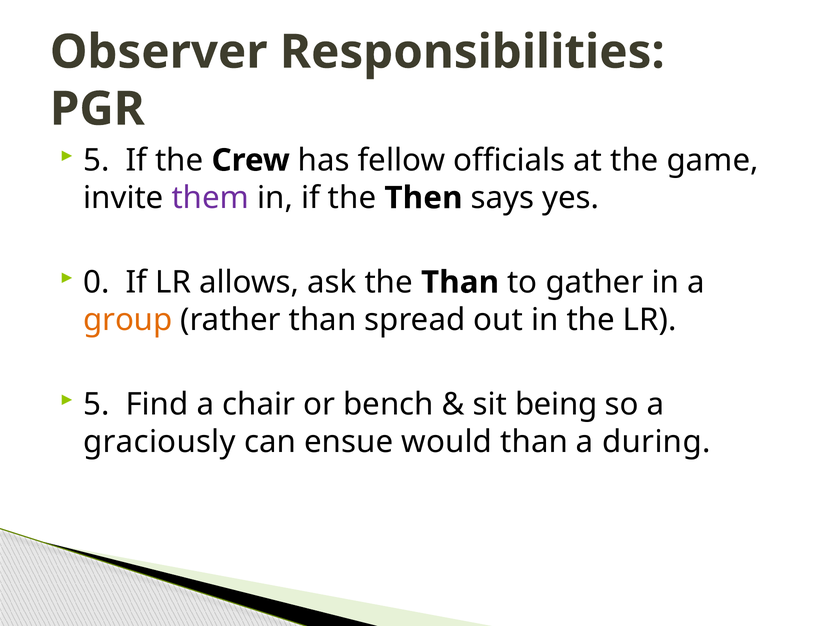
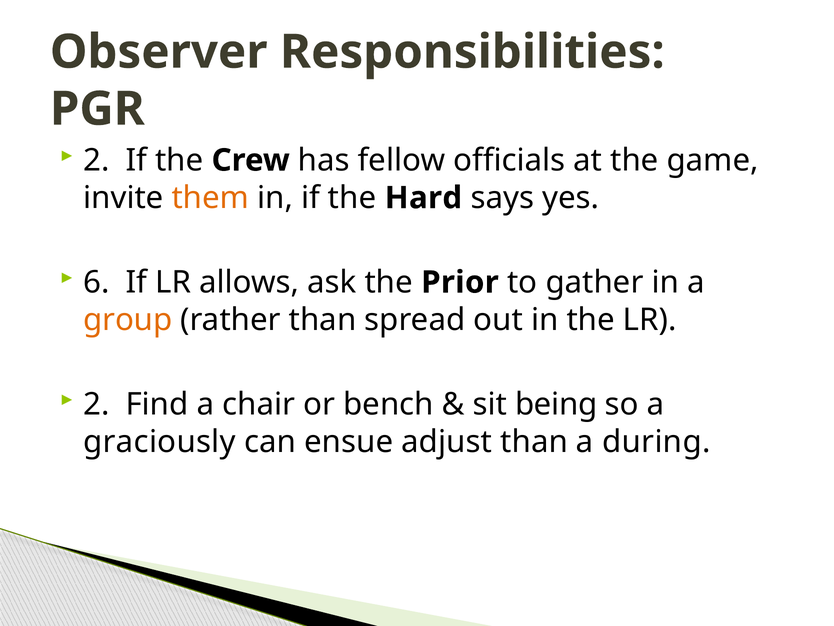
5 at (96, 160): 5 -> 2
them colour: purple -> orange
Then: Then -> Hard
0: 0 -> 6
the Than: Than -> Prior
5 at (96, 404): 5 -> 2
would: would -> adjust
